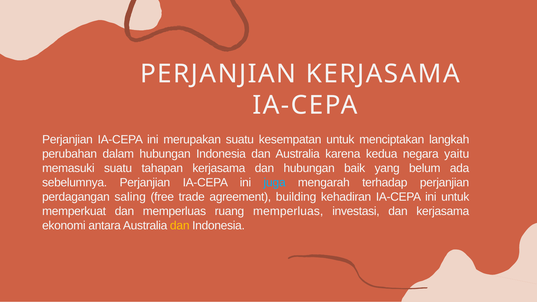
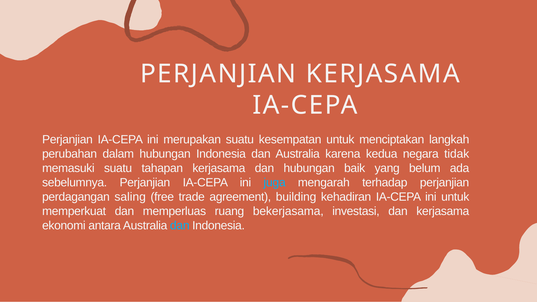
yaitu: yaitu -> tidak
ruang memperluas: memperluas -> bekerjasama
dan at (180, 226) colour: yellow -> light blue
